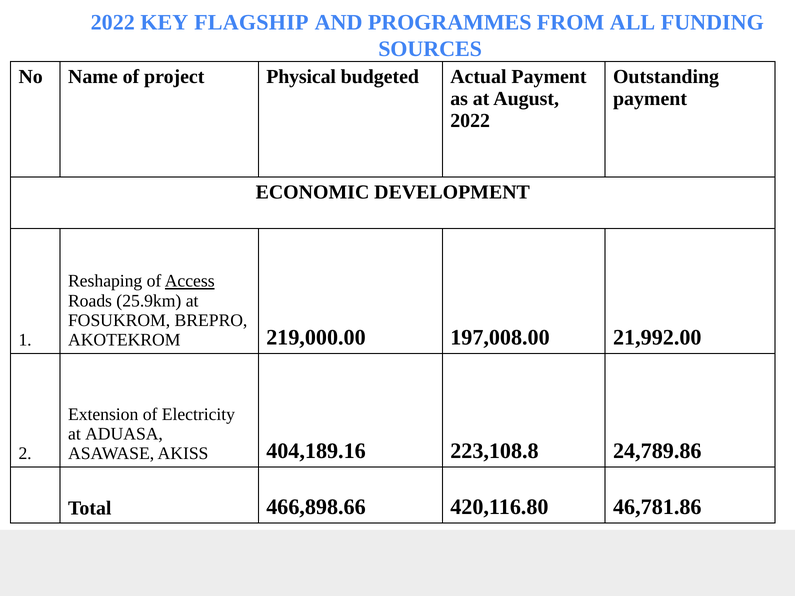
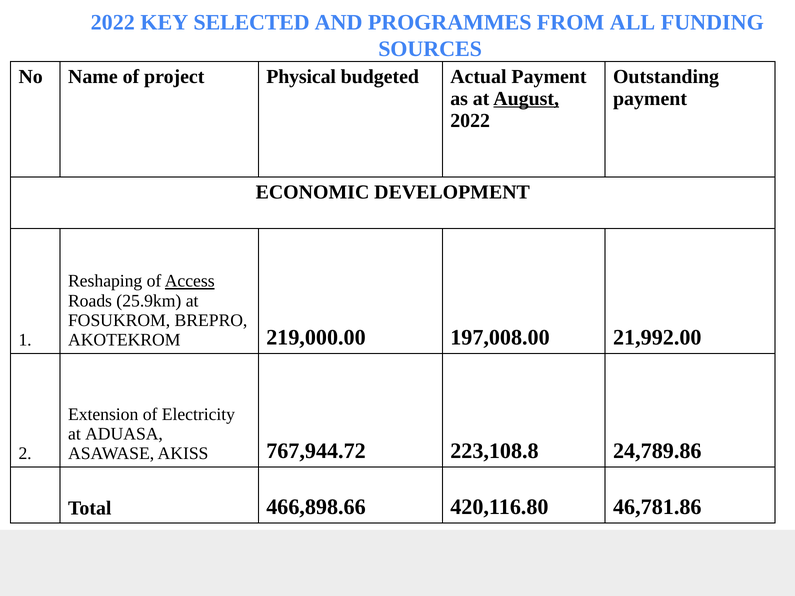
FLAGSHIP: FLAGSHIP -> SELECTED
August underline: none -> present
404,189.16: 404,189.16 -> 767,944.72
